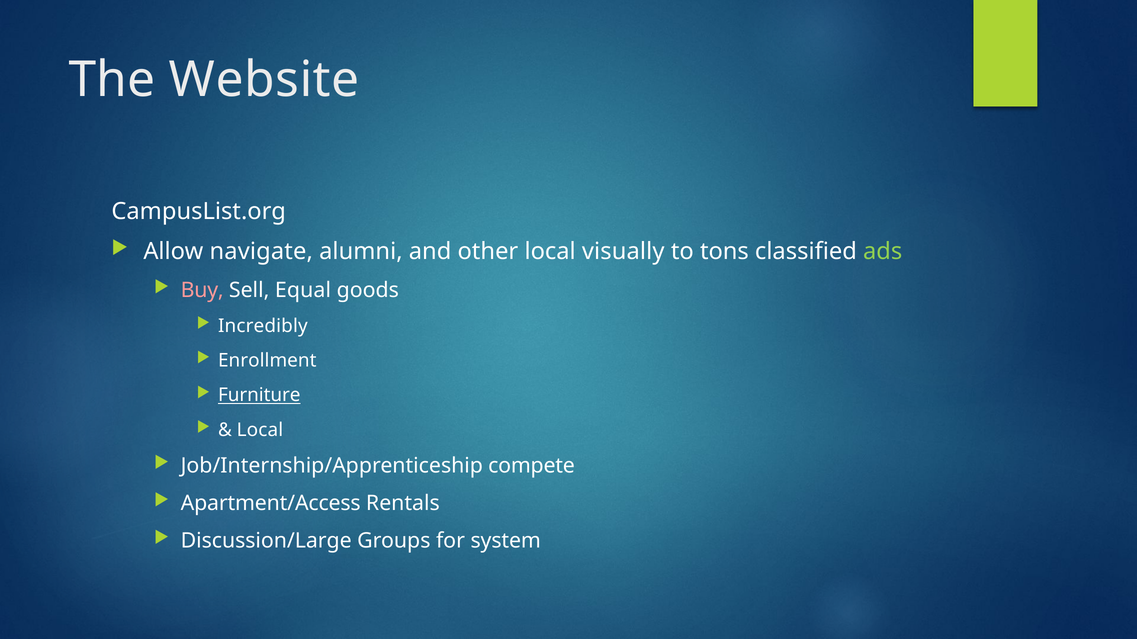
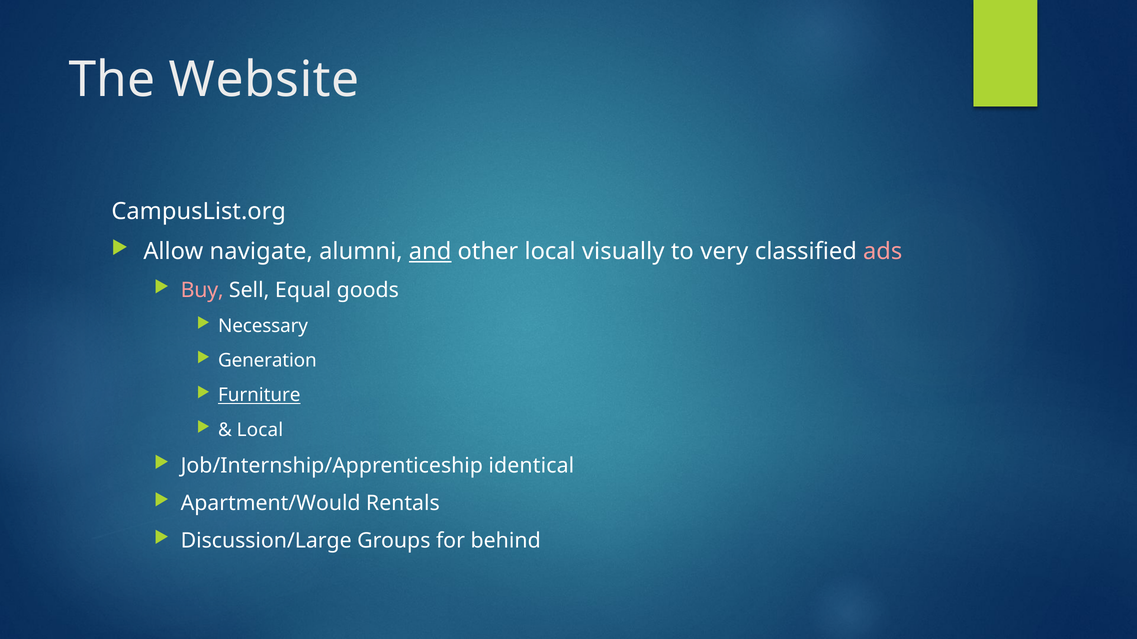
and underline: none -> present
tons: tons -> very
ads colour: light green -> pink
Incredibly: Incredibly -> Necessary
Enrollment: Enrollment -> Generation
compete: compete -> identical
Apartment/Access: Apartment/Access -> Apartment/Would
system: system -> behind
